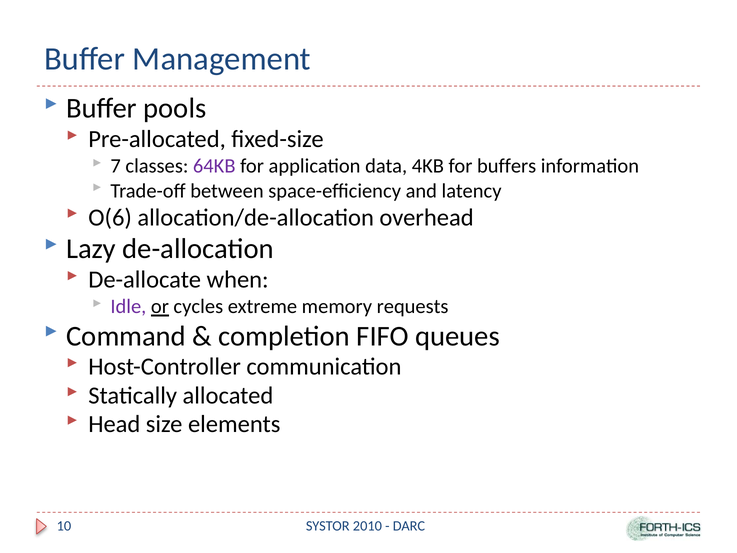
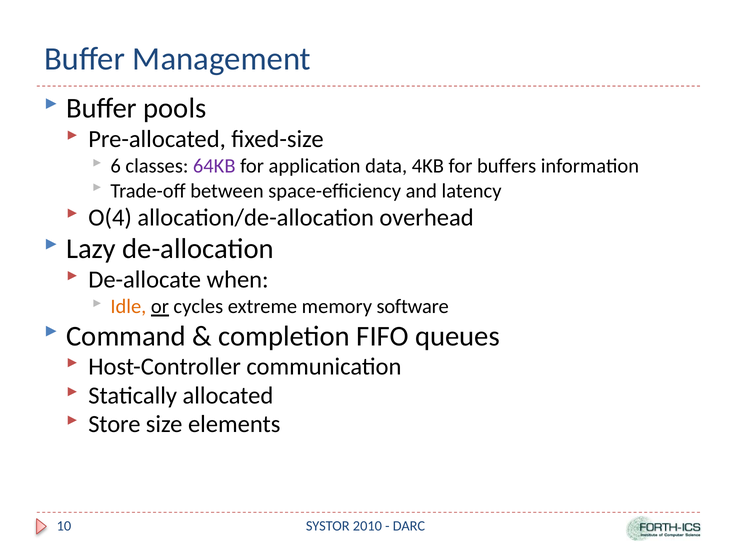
7: 7 -> 6
O(6: O(6 -> O(4
Idle colour: purple -> orange
requests: requests -> software
Head: Head -> Store
